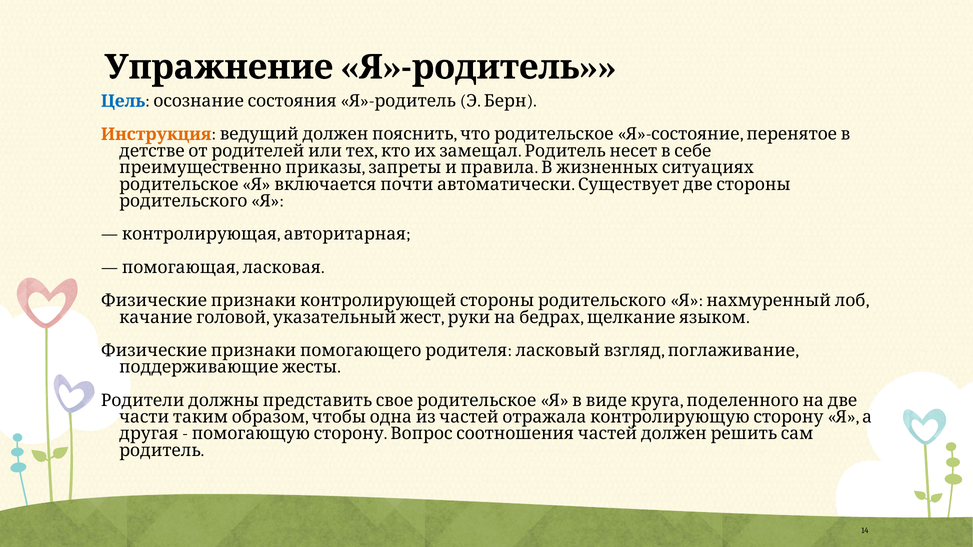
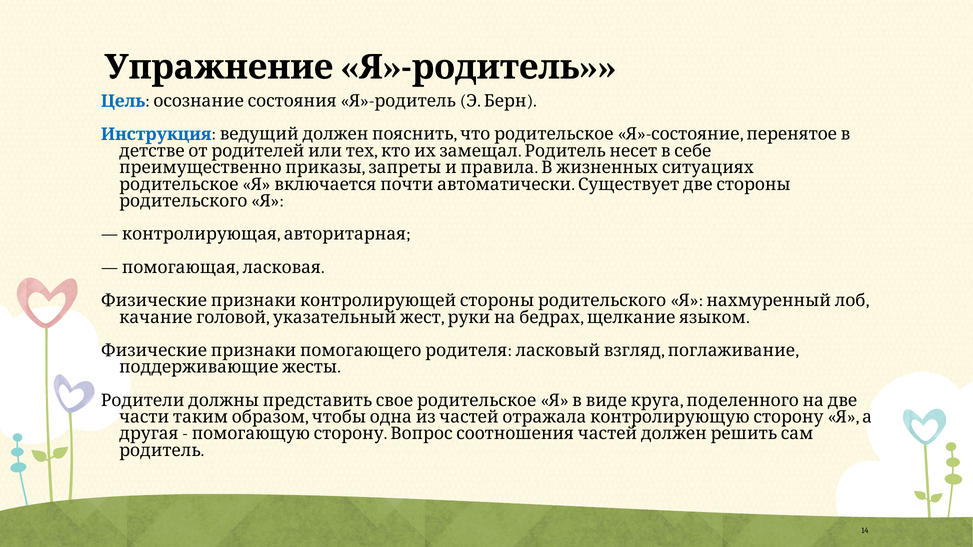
Инструкция colour: orange -> blue
